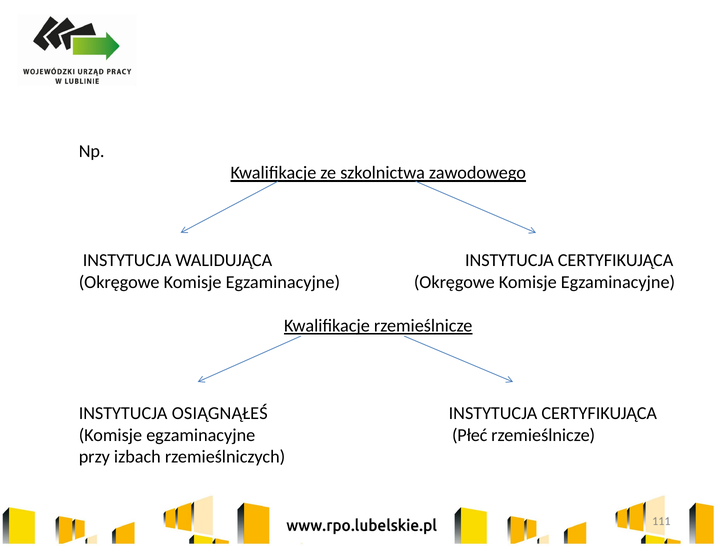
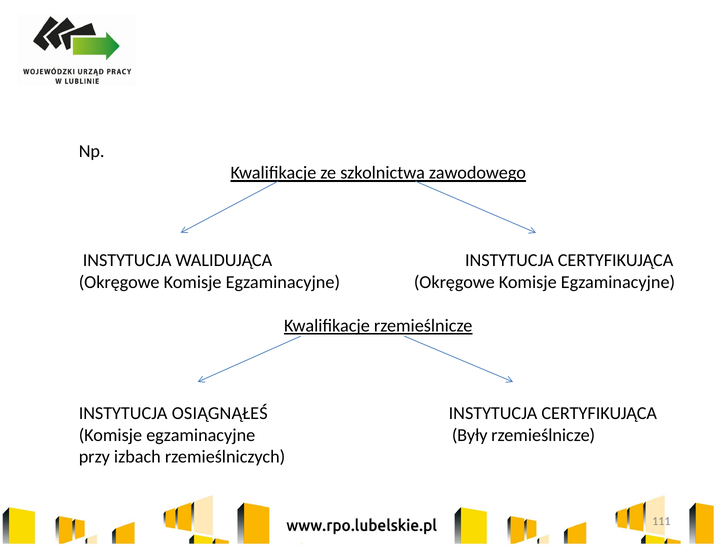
Płeć: Płeć -> Były
